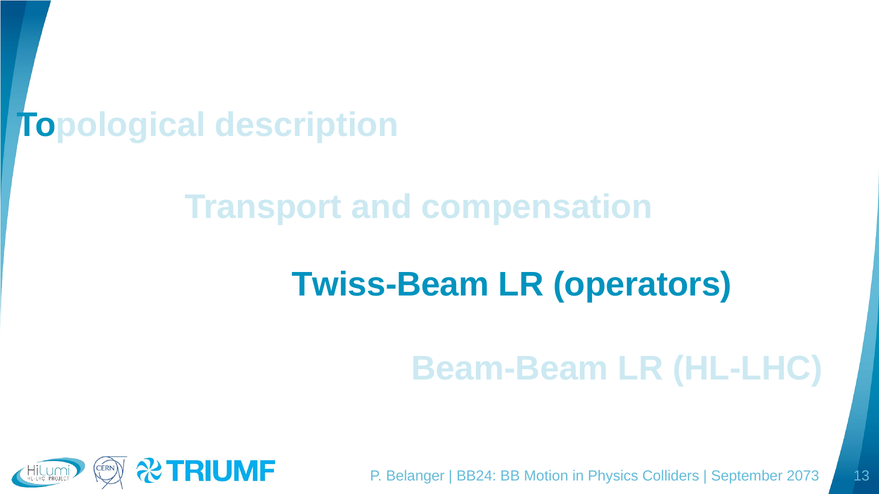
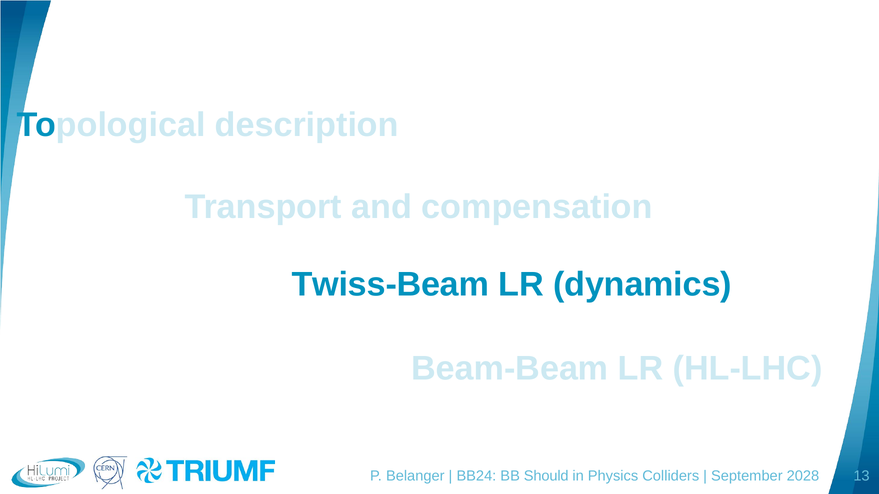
operators: operators -> dynamics
Motion: Motion -> Should
2073: 2073 -> 2028
